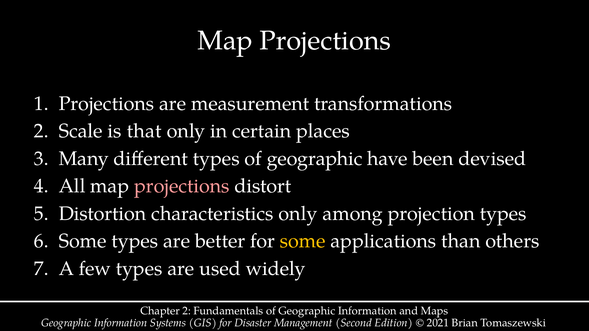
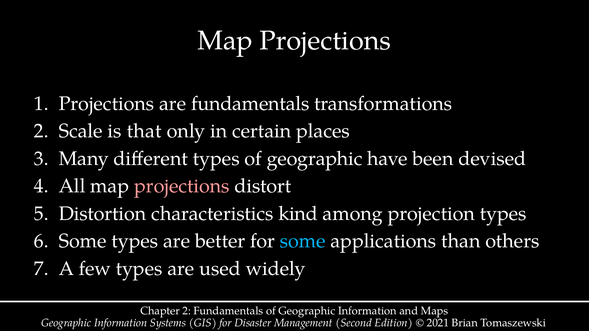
are measurement: measurement -> fundamentals
characteristics only: only -> kind
some at (303, 241) colour: yellow -> light blue
